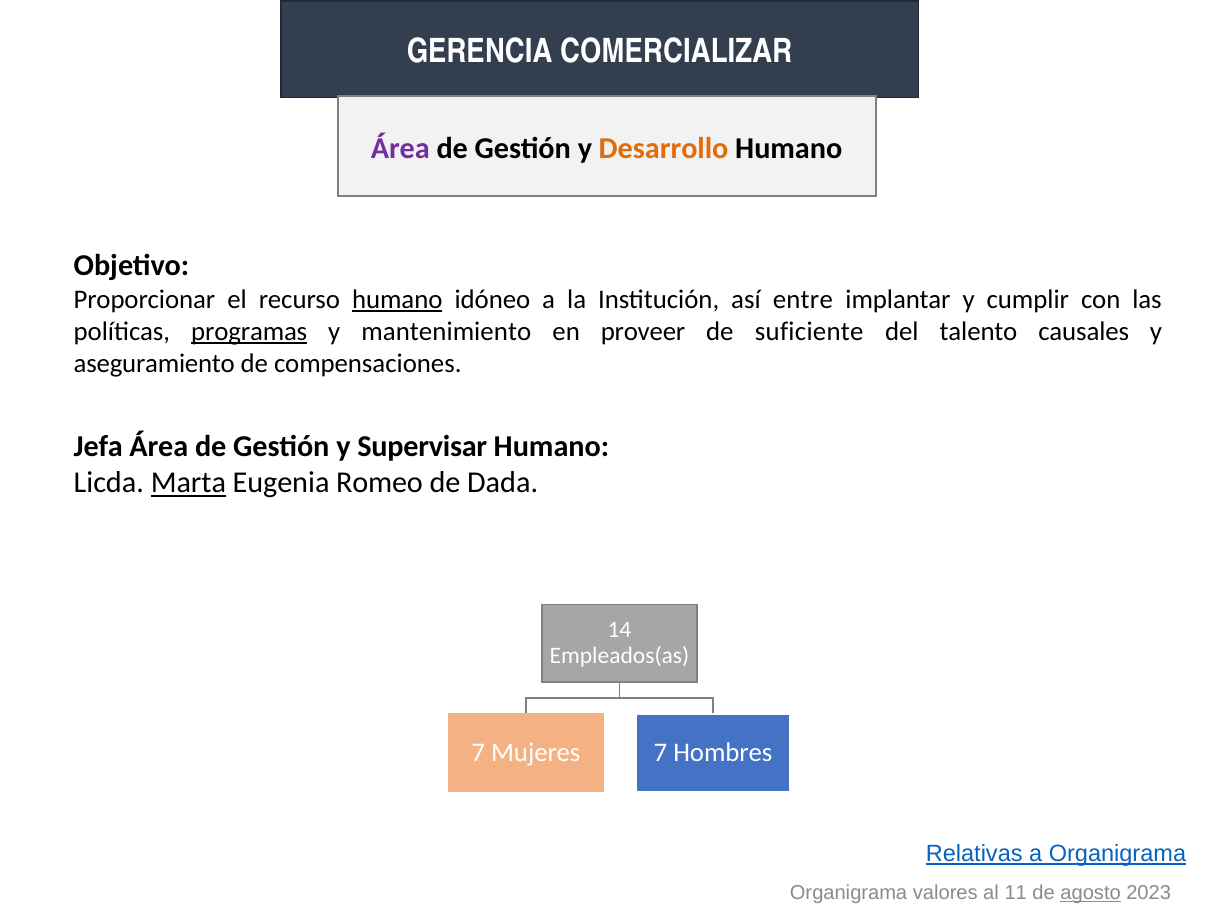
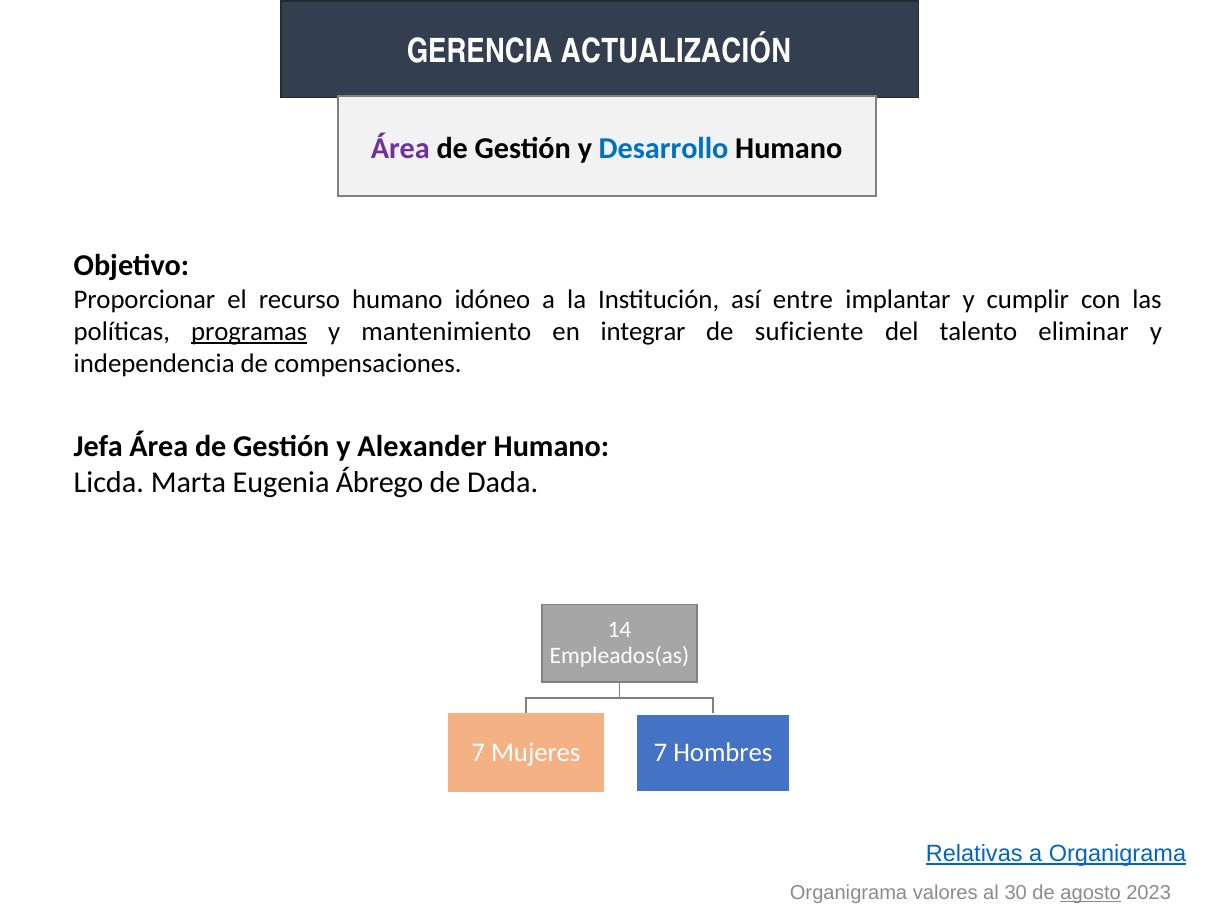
COMERCIALIZAR: COMERCIALIZAR -> ACTUALIZACIÓN
Desarrollo colour: orange -> blue
humano at (397, 299) underline: present -> none
proveer: proveer -> integrar
causales: causales -> eliminar
aseguramiento: aseguramiento -> independencia
Supervisar: Supervisar -> Alexander
Marta underline: present -> none
Romeo: Romeo -> Ábrego
11: 11 -> 30
